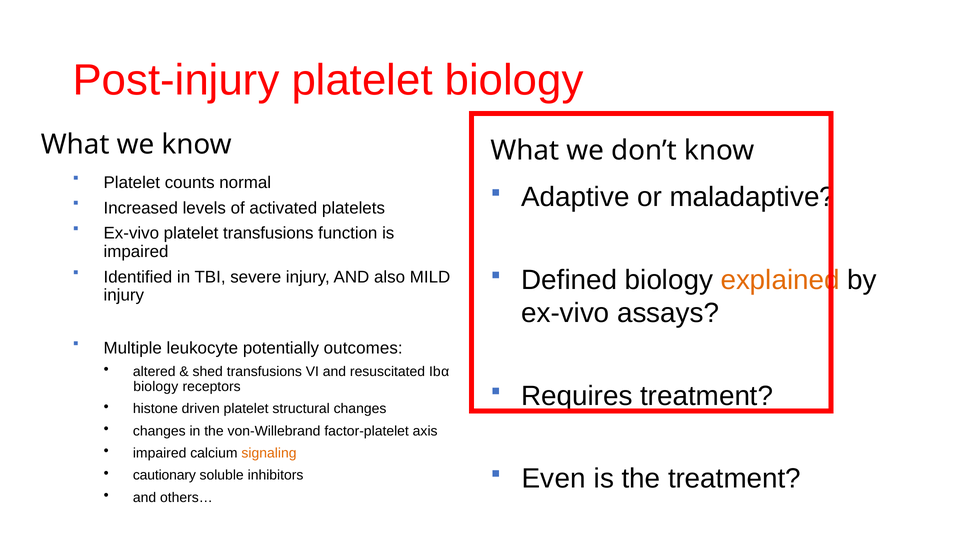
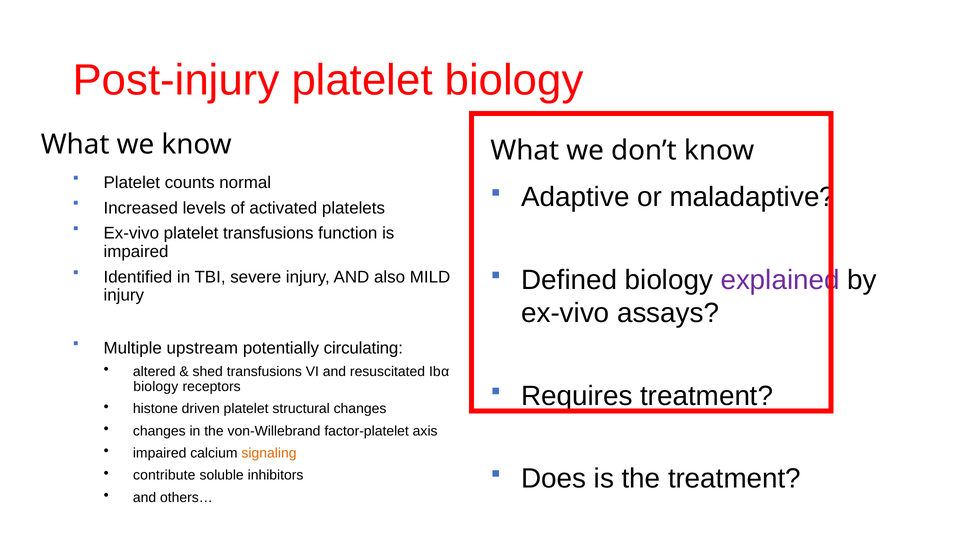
explained colour: orange -> purple
leukocyte: leukocyte -> upstream
outcomes: outcomes -> circulating
cautionary: cautionary -> contribute
Even: Even -> Does
